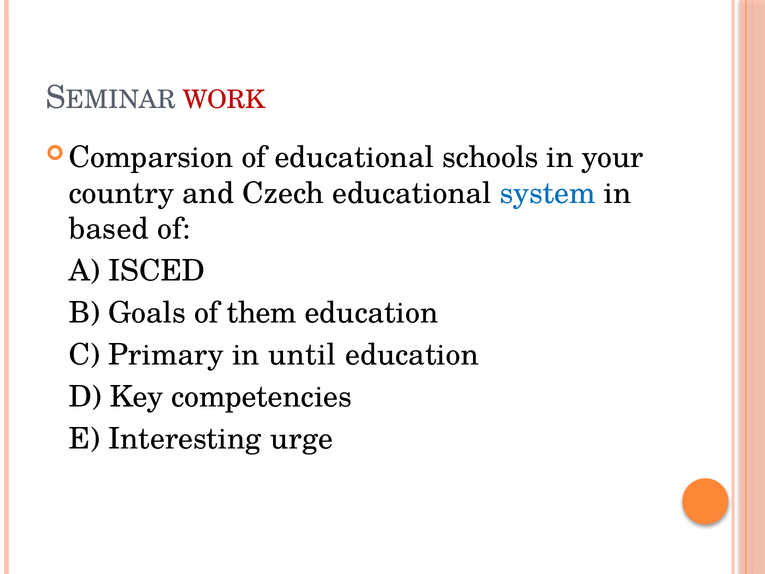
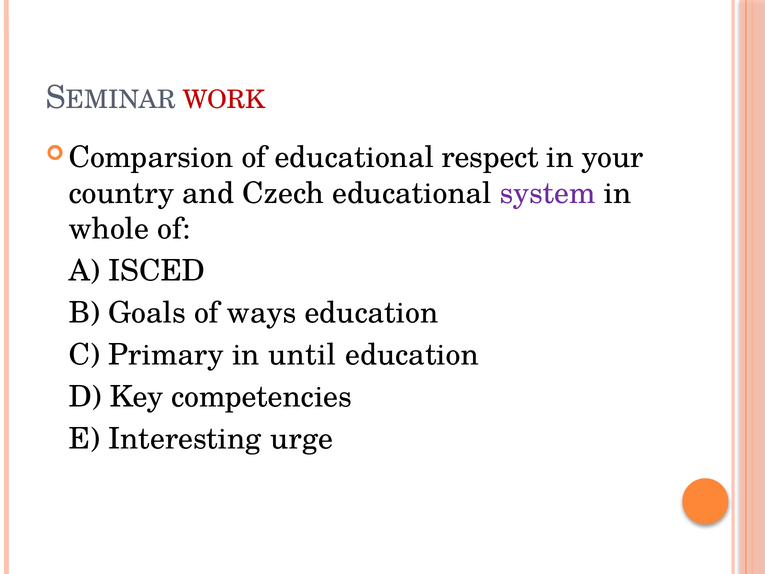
schools: schools -> respect
system colour: blue -> purple
based: based -> whole
them: them -> ways
